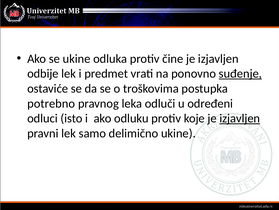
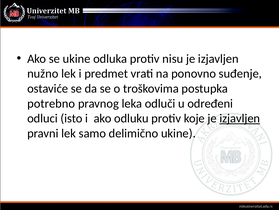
čine: čine -> nisu
odbije: odbije -> nužno
suđenje underline: present -> none
